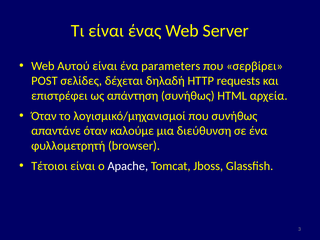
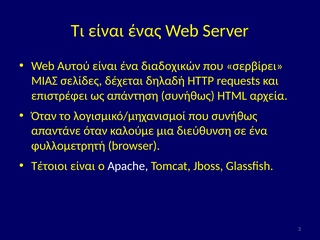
parameters: parameters -> διαδοχικών
POST: POST -> ΜΙΑΣ
